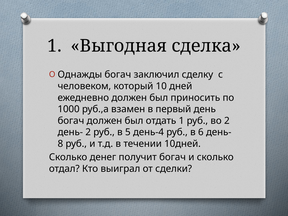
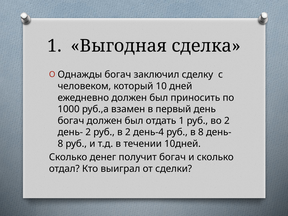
в 5: 5 -> 2
в 6: 6 -> 8
